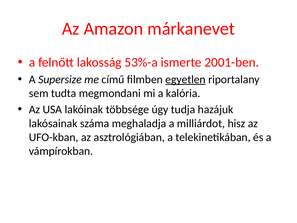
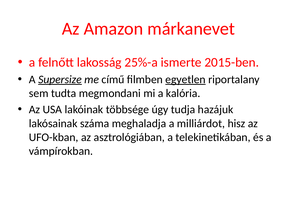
53%-a: 53%-a -> 25%-a
2001-ben: 2001-ben -> 2015-ben
Supersize underline: none -> present
